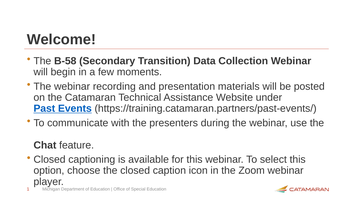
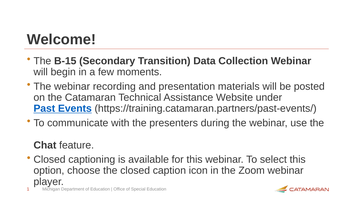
B-58: B-58 -> B-15
